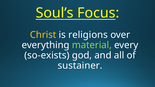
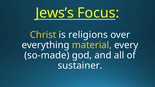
Soul’s: Soul’s -> Jews’s
material colour: light green -> yellow
so-exists: so-exists -> so-made
